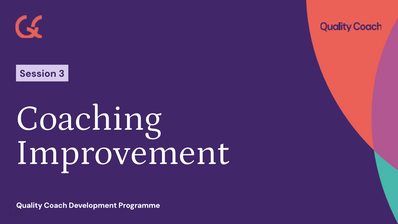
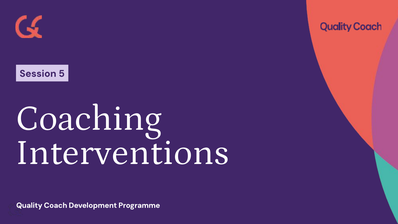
3: 3 -> 5
Improvement: Improvement -> Interventions
